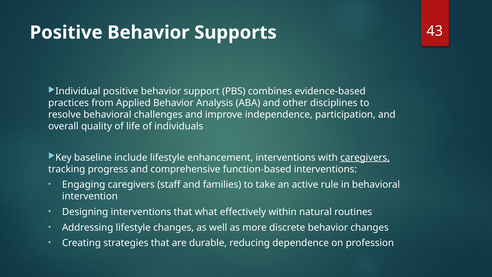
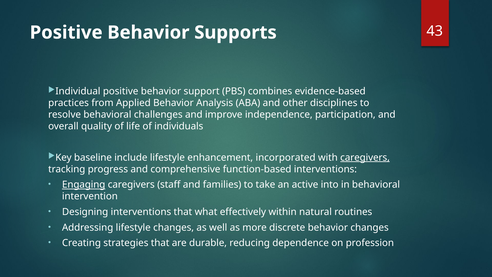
enhancement interventions: interventions -> incorporated
Engaging underline: none -> present
rule: rule -> into
